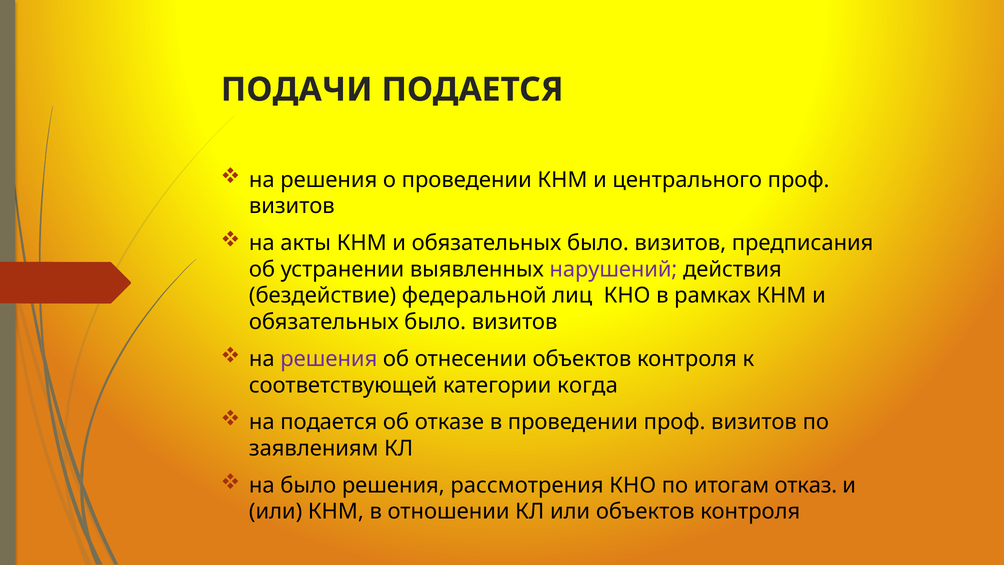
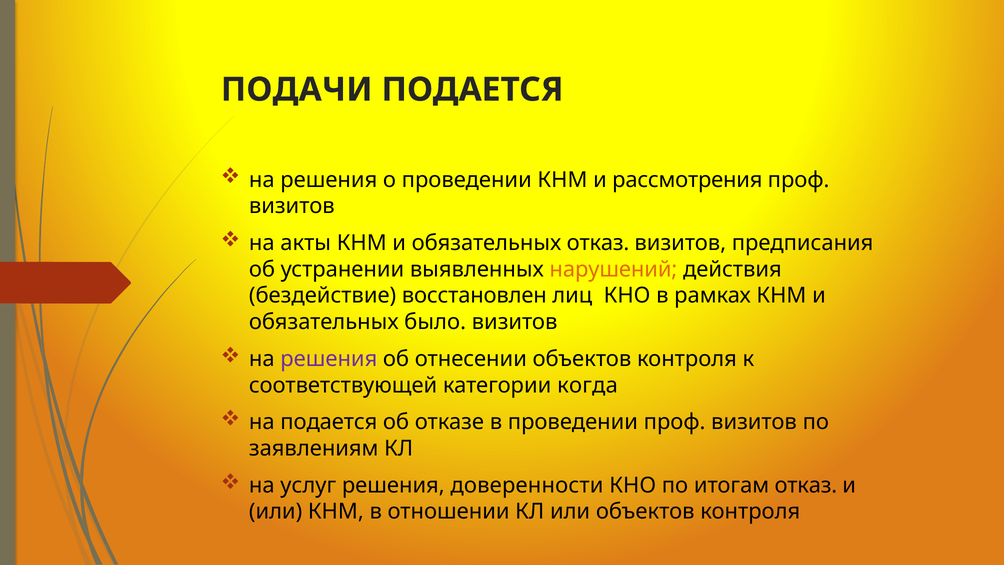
центрального: центрального -> рассмотрения
было at (598, 243): было -> отказ
нарушений colour: purple -> orange
федеральной: федеральной -> восстановлен
на было: было -> услуг
рассмотрения: рассмотрения -> доверенности
